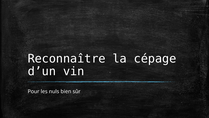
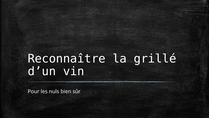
cépage: cépage -> grillé
